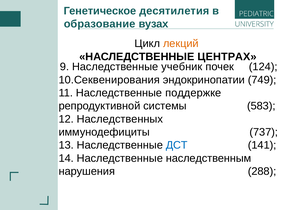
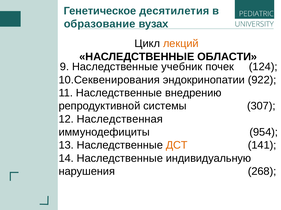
ЦЕНТРАХ: ЦЕНТРАХ -> ОБЛАСТИ
749: 749 -> 922
поддержке: поддержке -> внедрению
583: 583 -> 307
Наследственных: Наследственных -> Наследственная
737: 737 -> 954
ДСТ colour: blue -> orange
наследственным: наследственным -> индивидуальную
288: 288 -> 268
